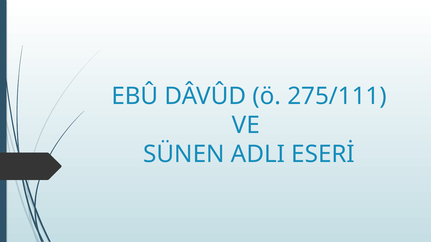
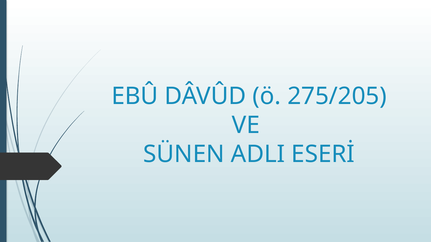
275/111: 275/111 -> 275/205
